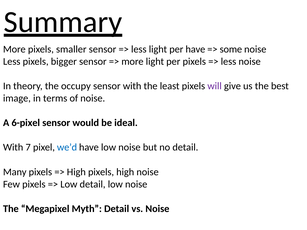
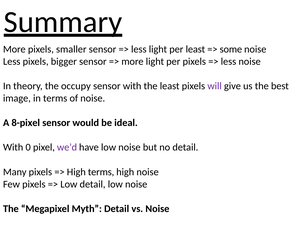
per have: have -> least
6-pixel: 6-pixel -> 8-pixel
7: 7 -> 0
we’d colour: blue -> purple
High pixels: pixels -> terms
